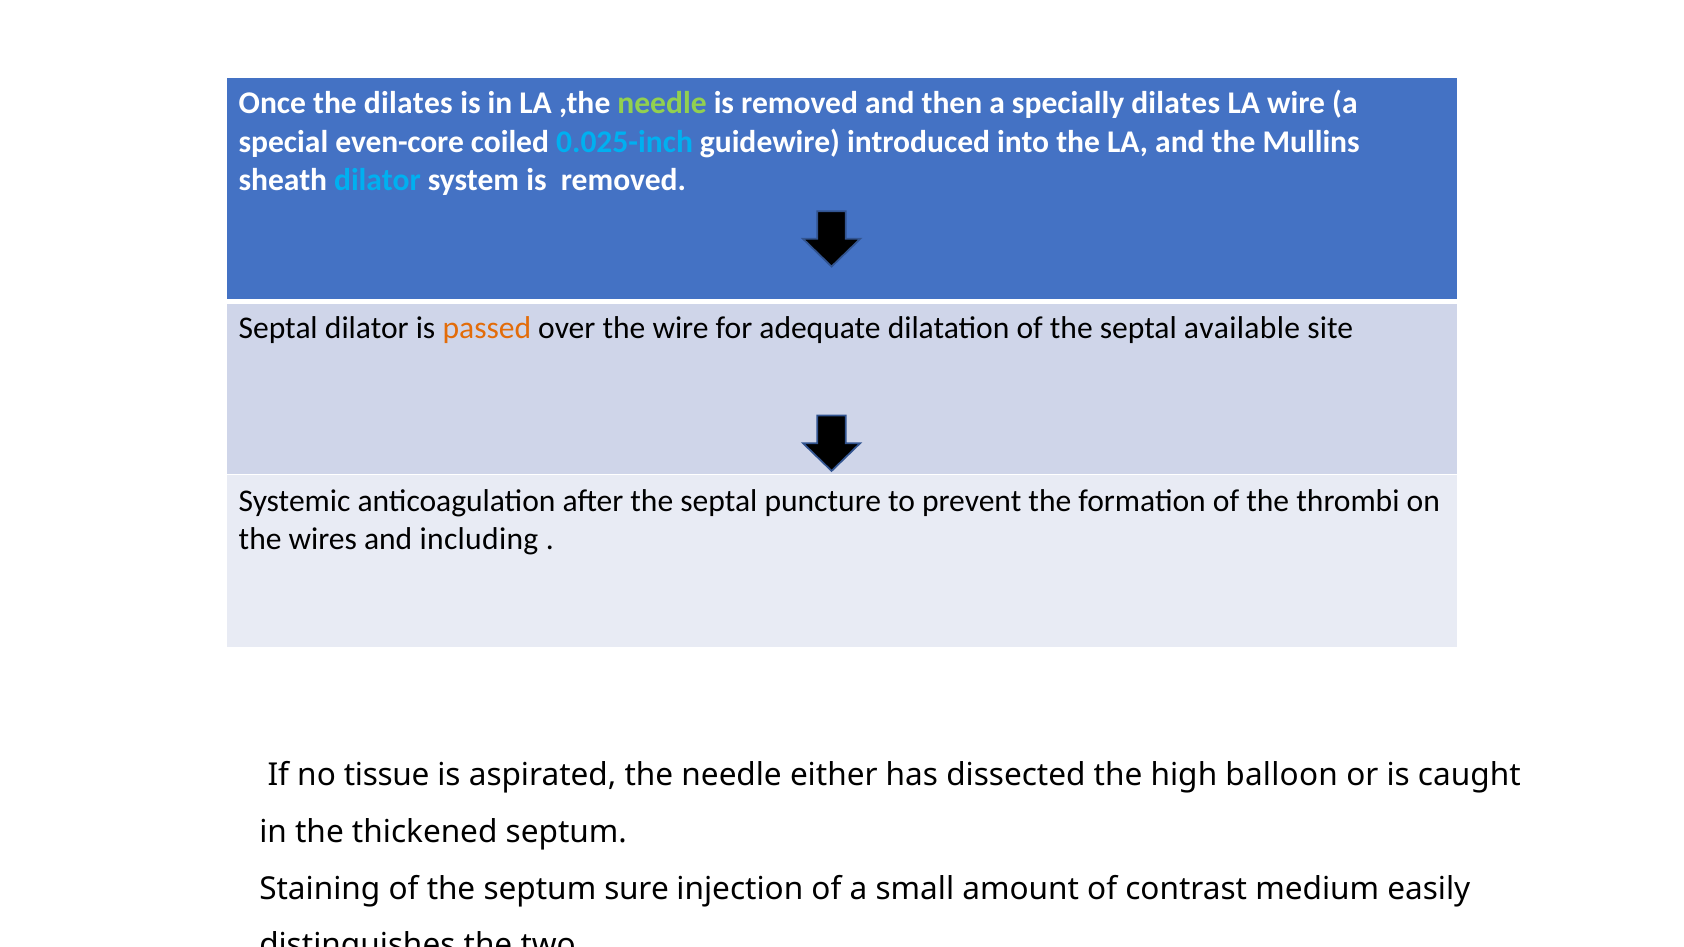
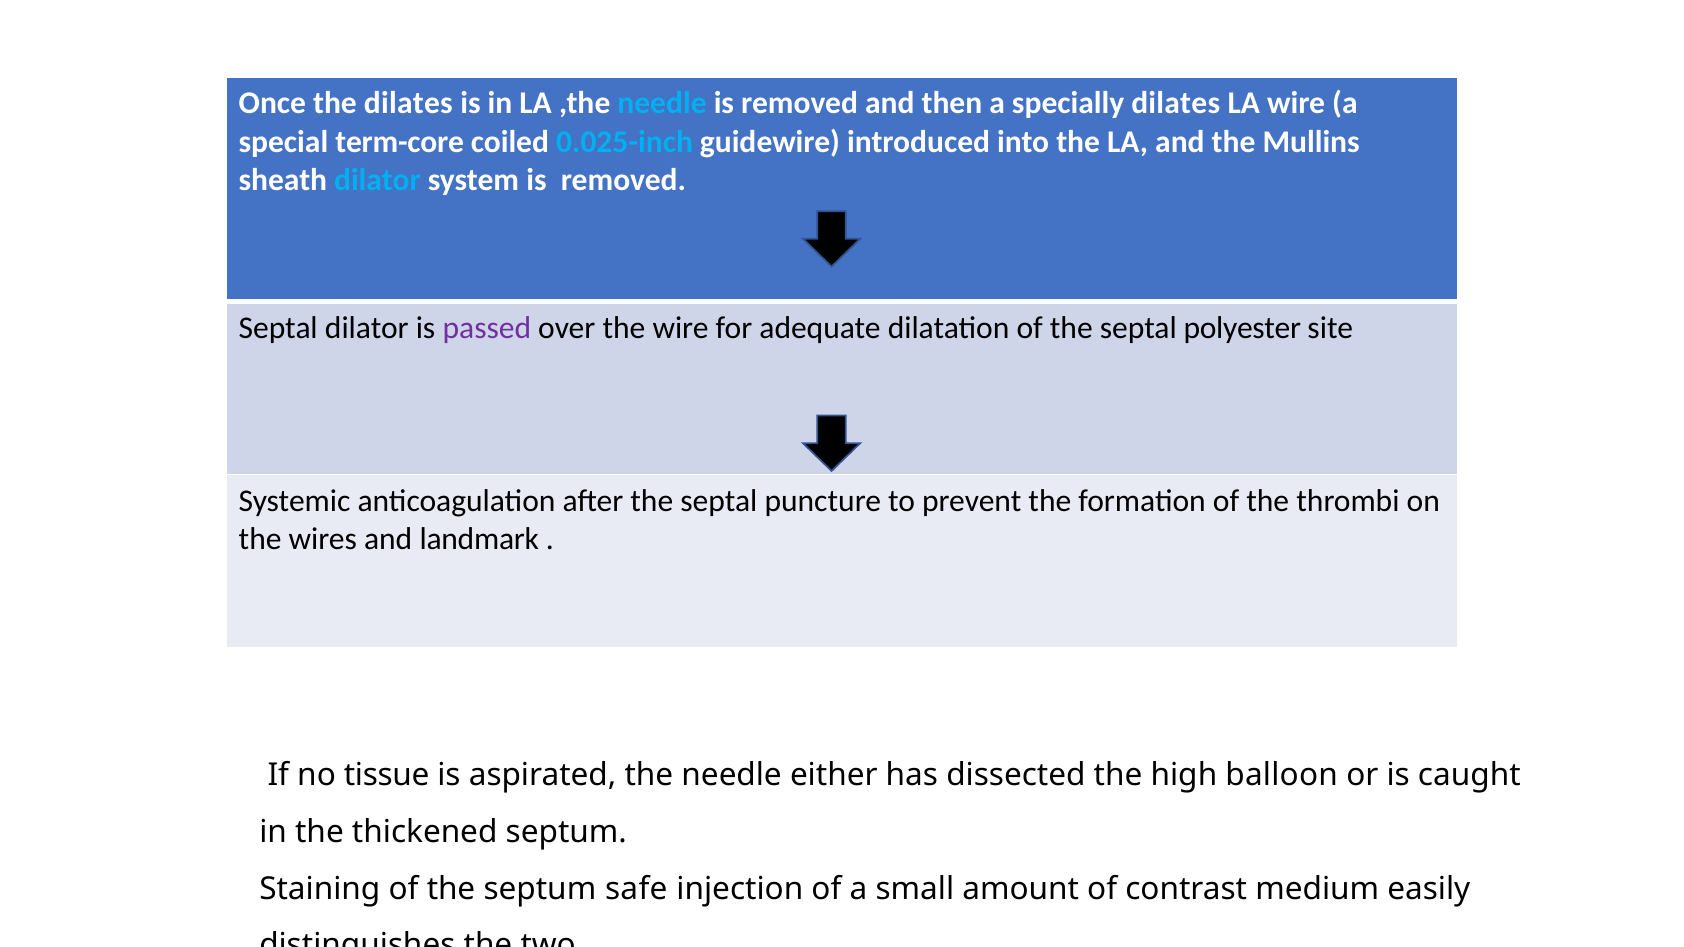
needle at (662, 103) colour: light green -> light blue
even-core: even-core -> term-core
passed colour: orange -> purple
available: available -> polyester
including: including -> landmark
sure: sure -> safe
